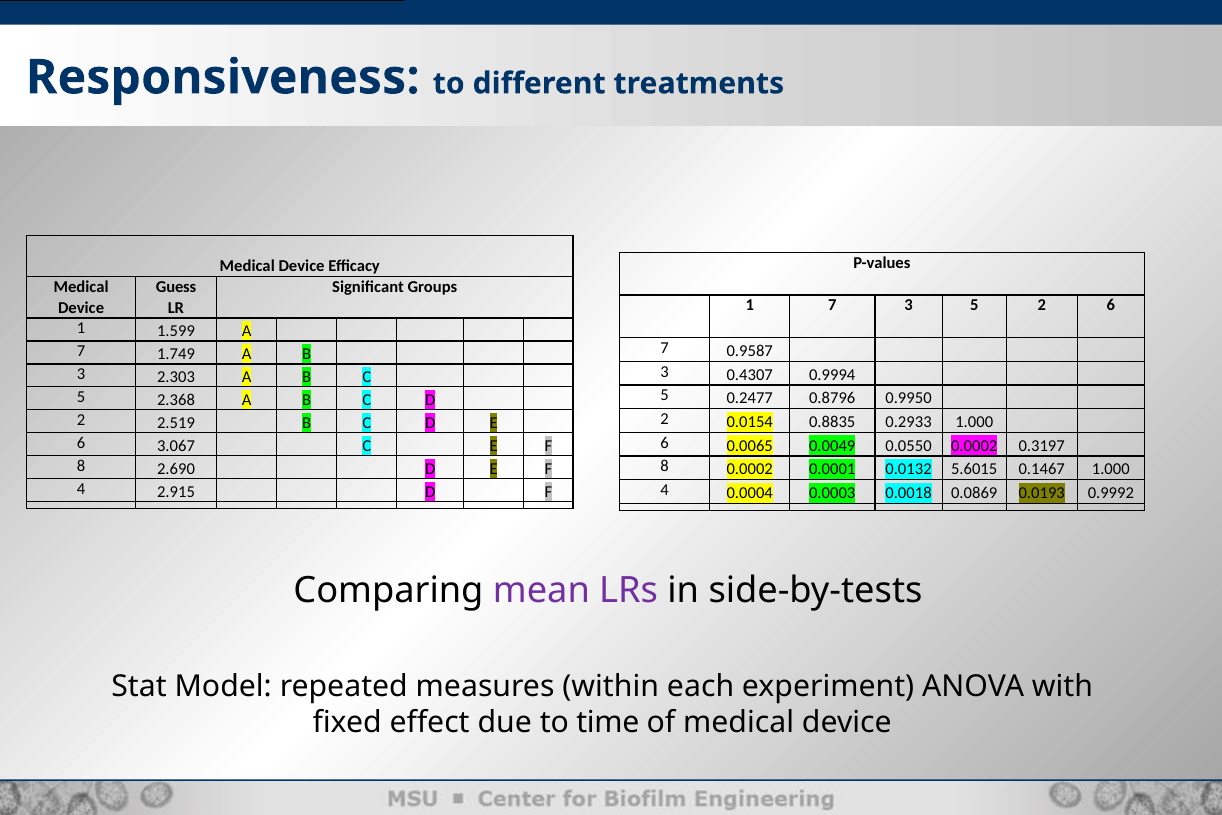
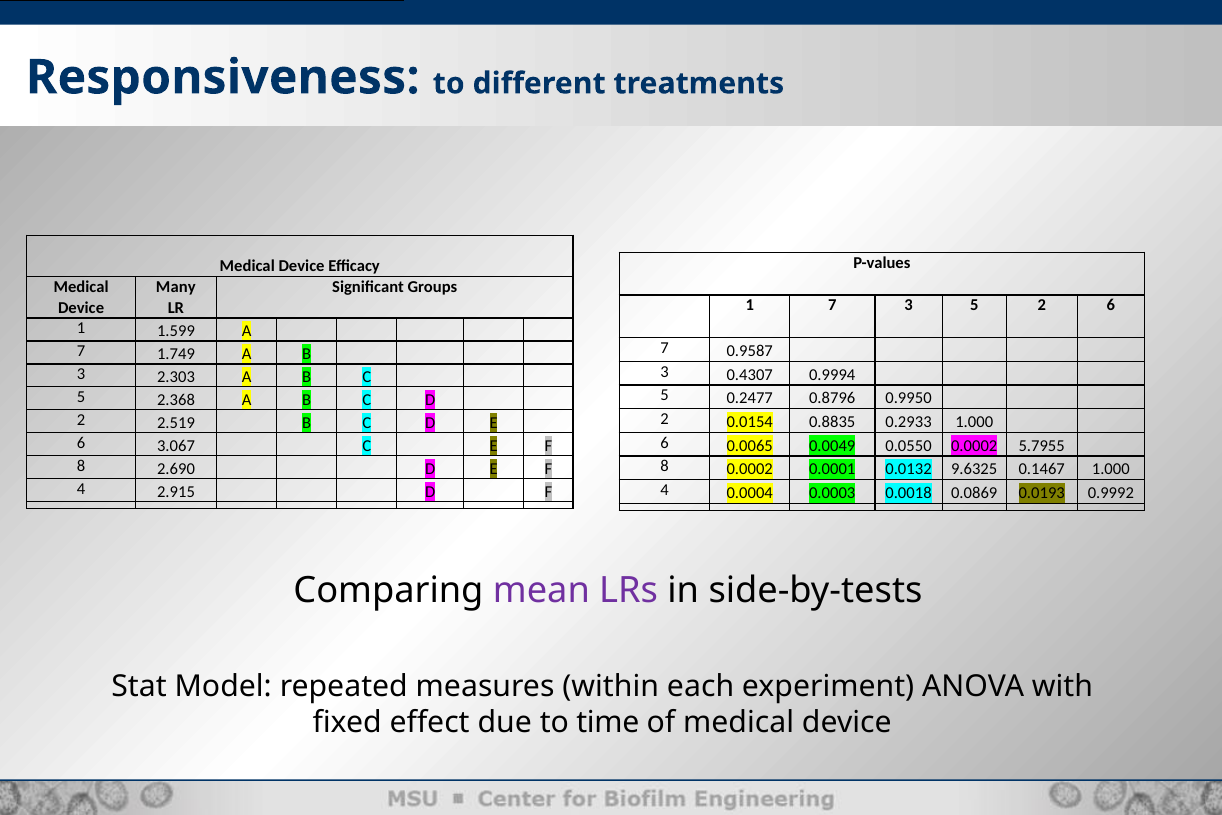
Guess: Guess -> Many
0.3197: 0.3197 -> 5.7955
5.6015: 5.6015 -> 9.6325
